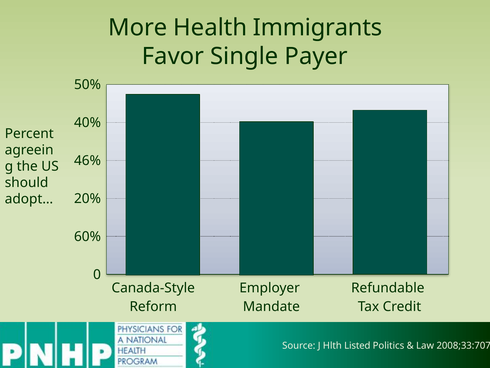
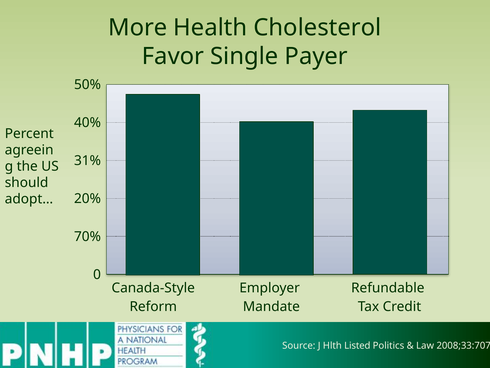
Immigrants: Immigrants -> Cholesterol
46%: 46% -> 31%
60%: 60% -> 70%
